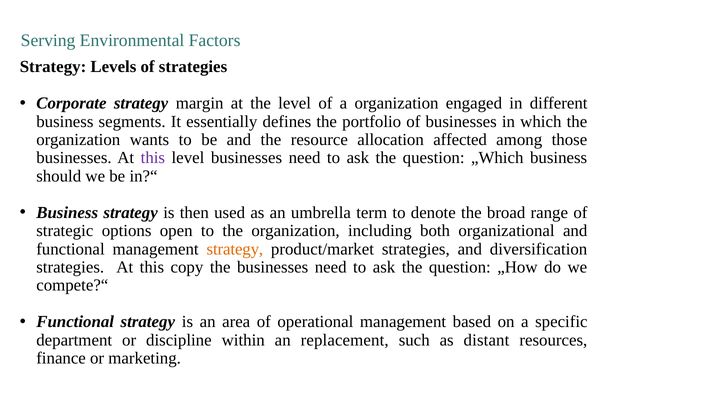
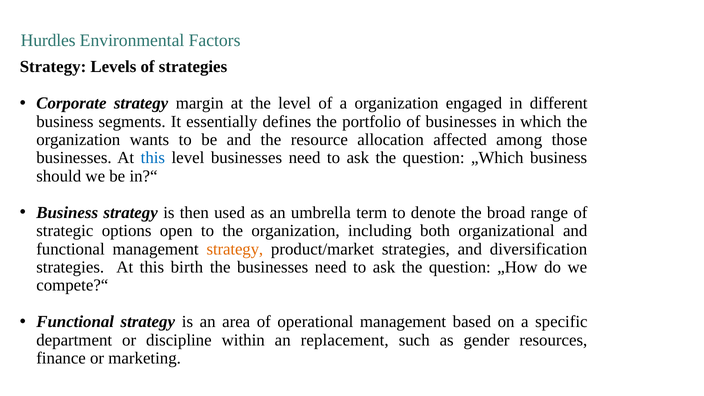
Serving: Serving -> Hurdles
this at (153, 158) colour: purple -> blue
copy: copy -> birth
distant: distant -> gender
